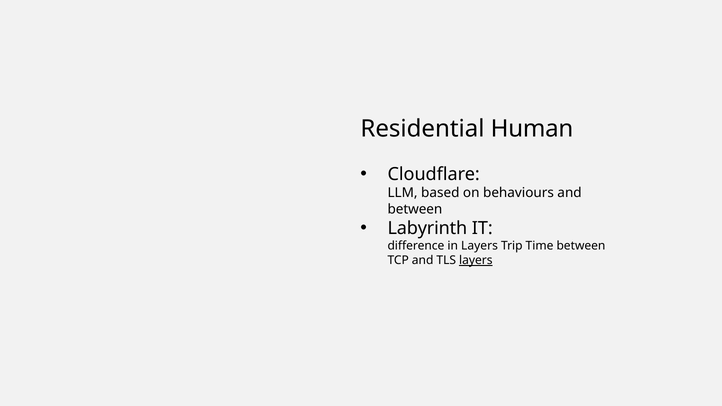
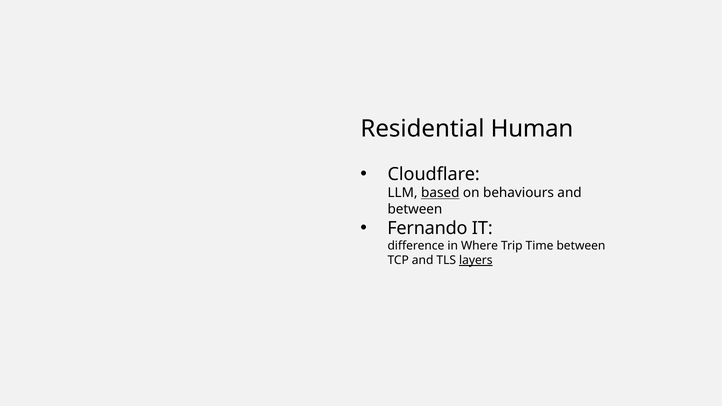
based underline: none -> present
Labyrinth: Labyrinth -> Fernando
in Layers: Layers -> Where
